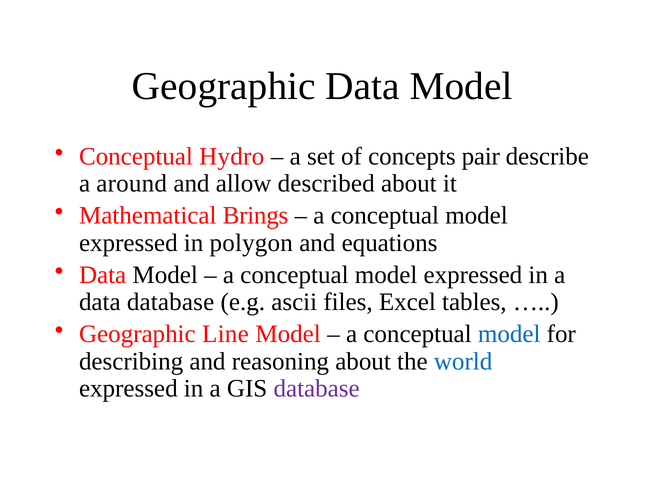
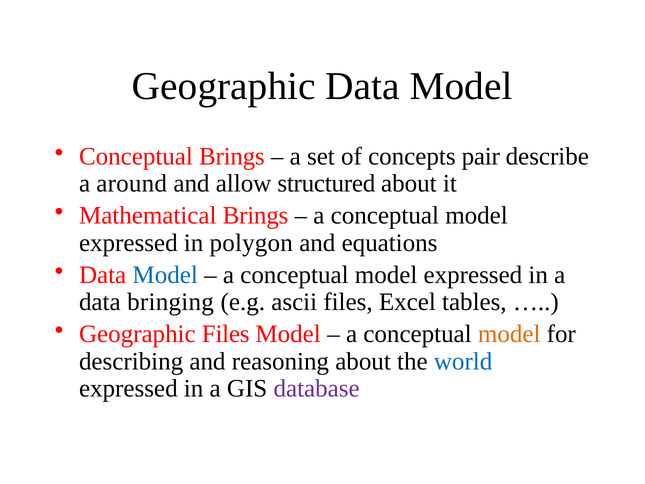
Conceptual Hydro: Hydro -> Brings
described: described -> structured
Model at (165, 275) colour: black -> blue
data database: database -> bringing
Geographic Line: Line -> Files
model at (509, 334) colour: blue -> orange
